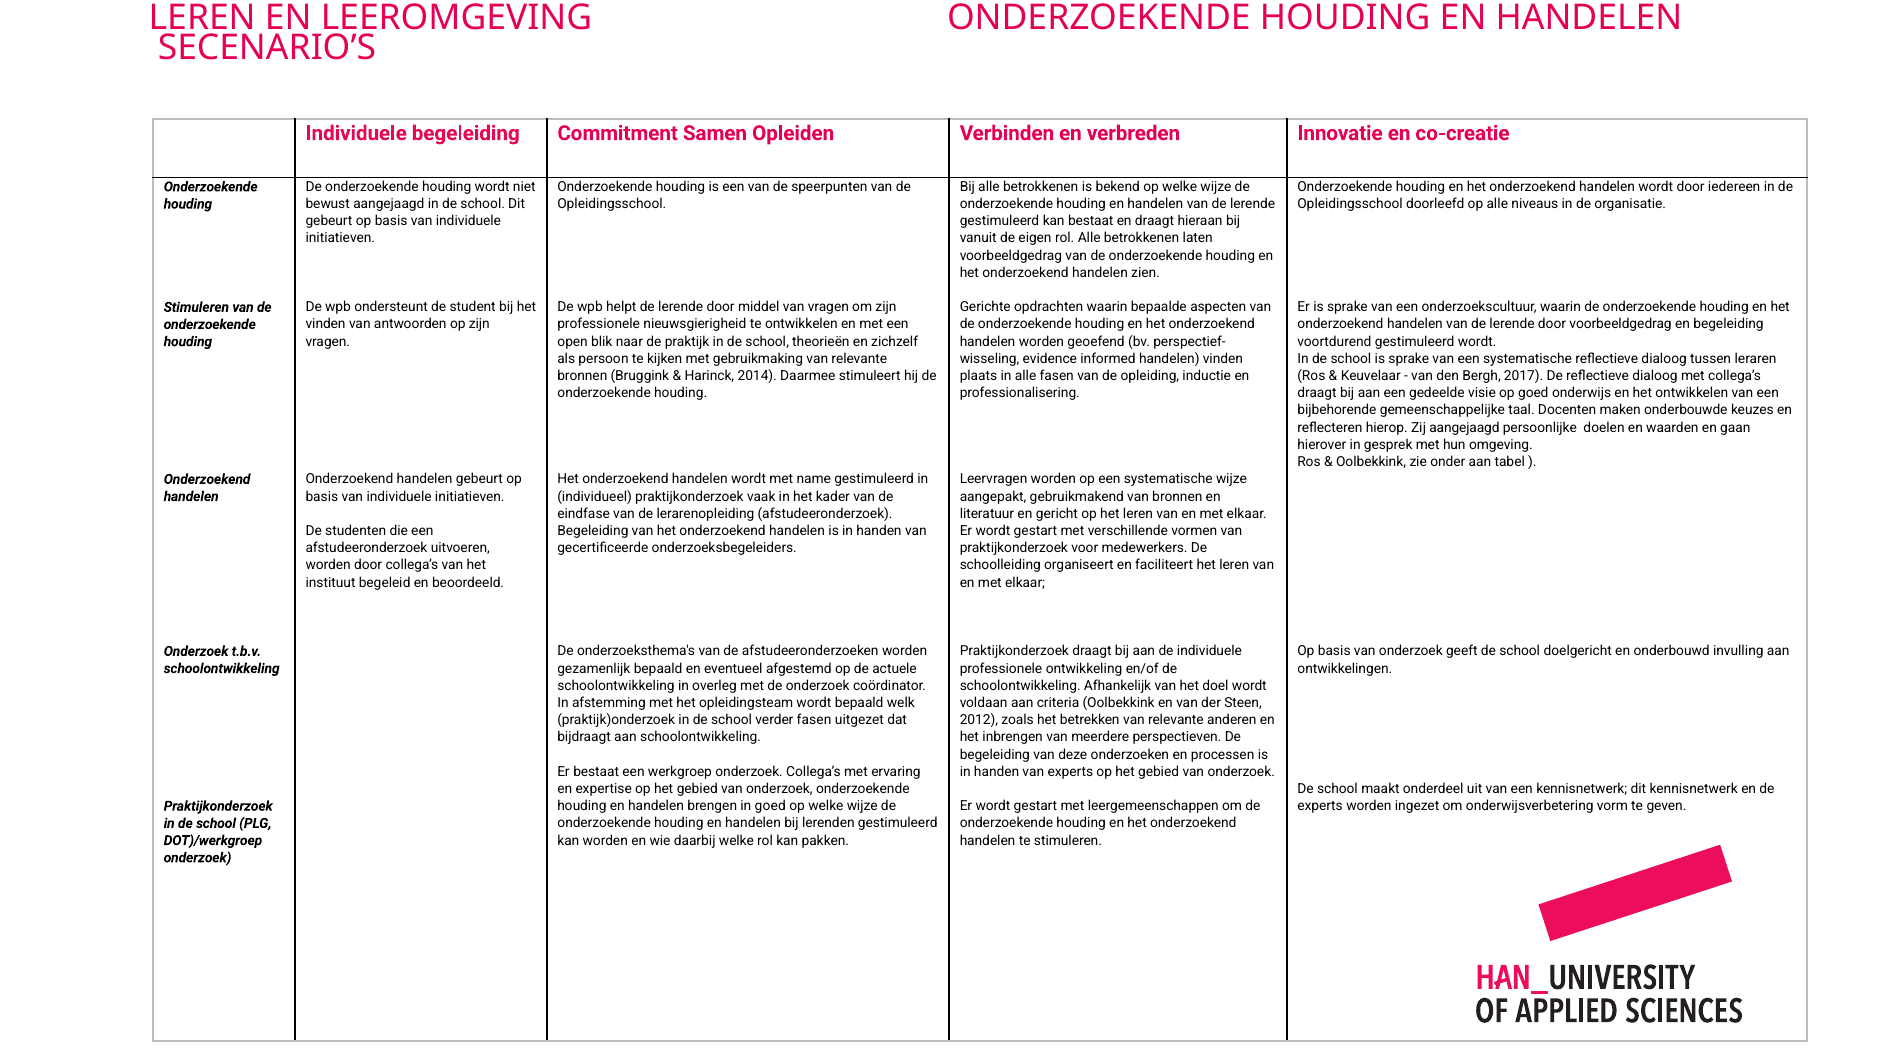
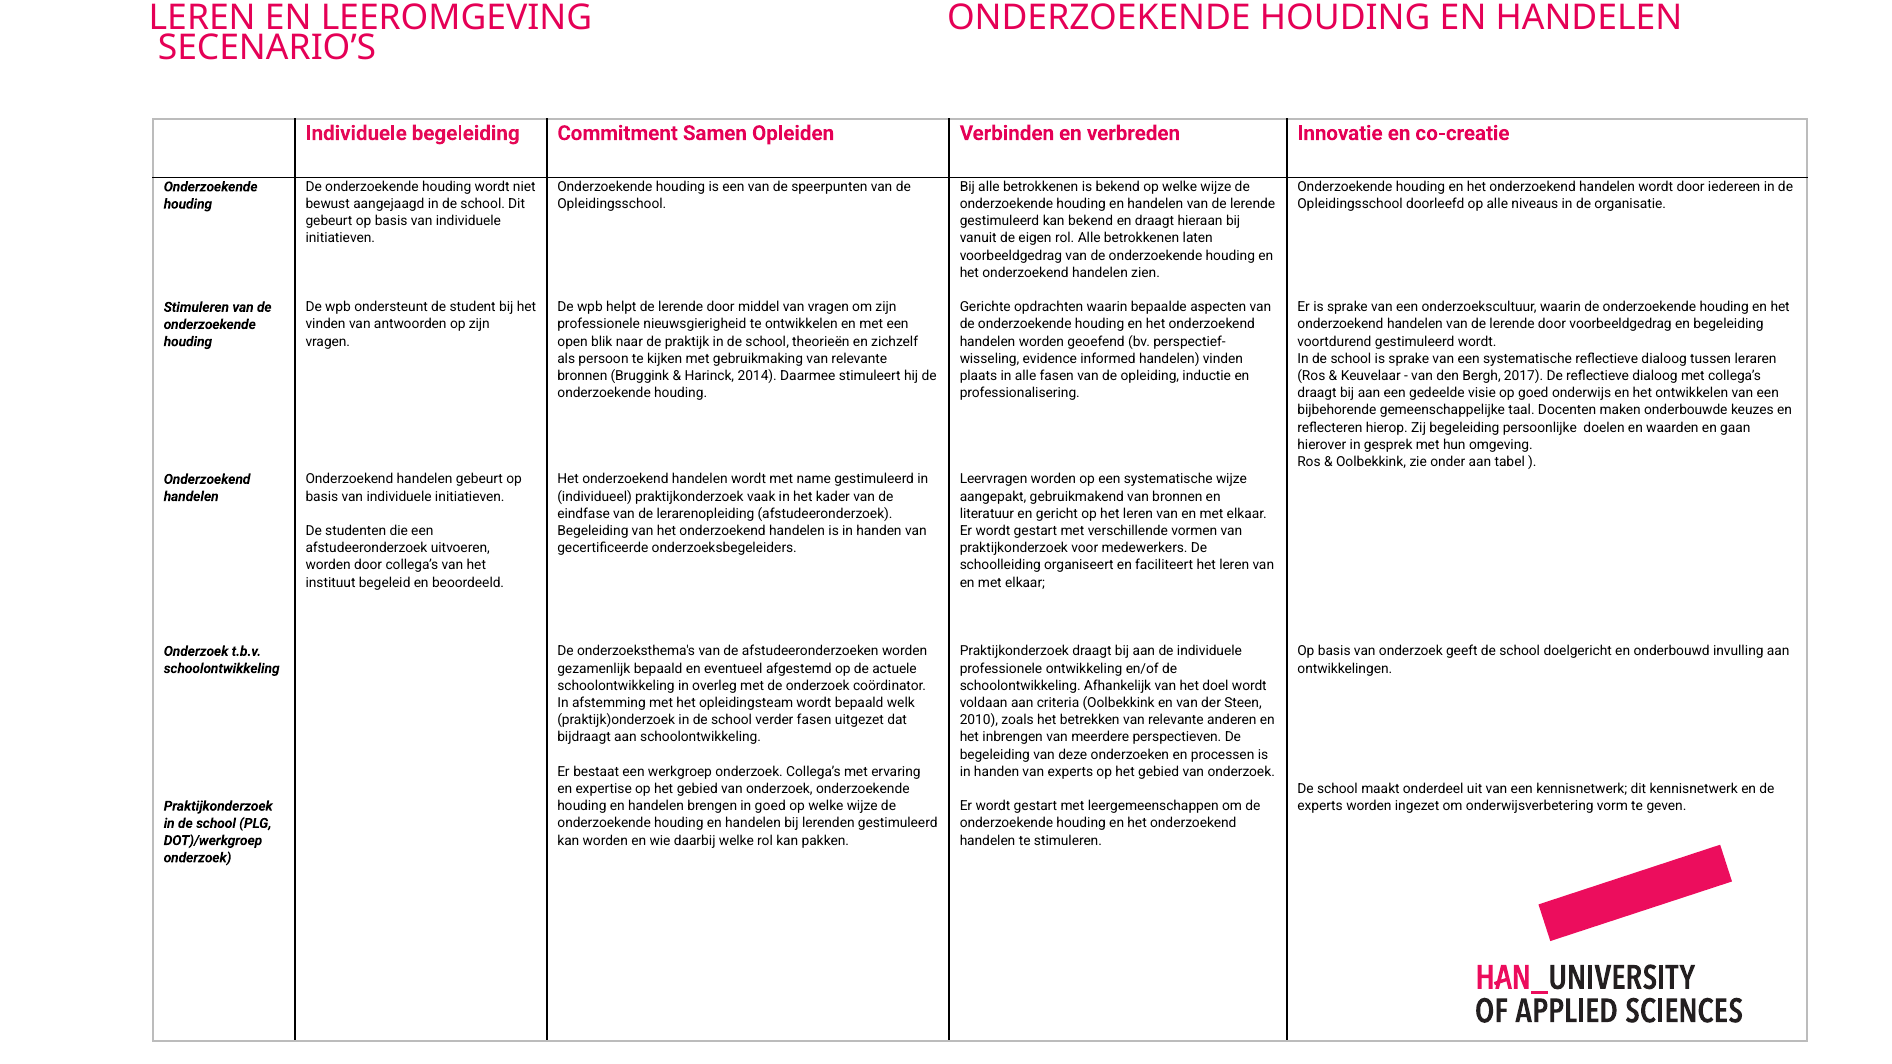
kan bestaat: bestaat -> bekend
Zij aangejaagd: aangejaagd -> begeleiding
2012: 2012 -> 2010
